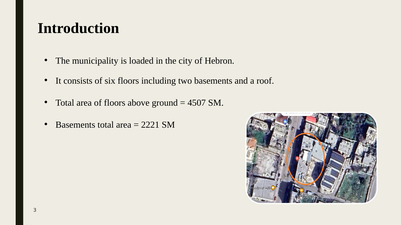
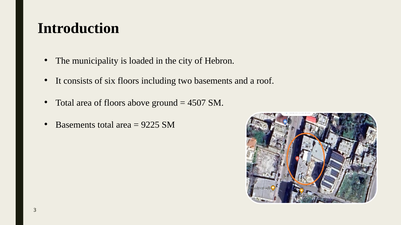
2221: 2221 -> 9225
